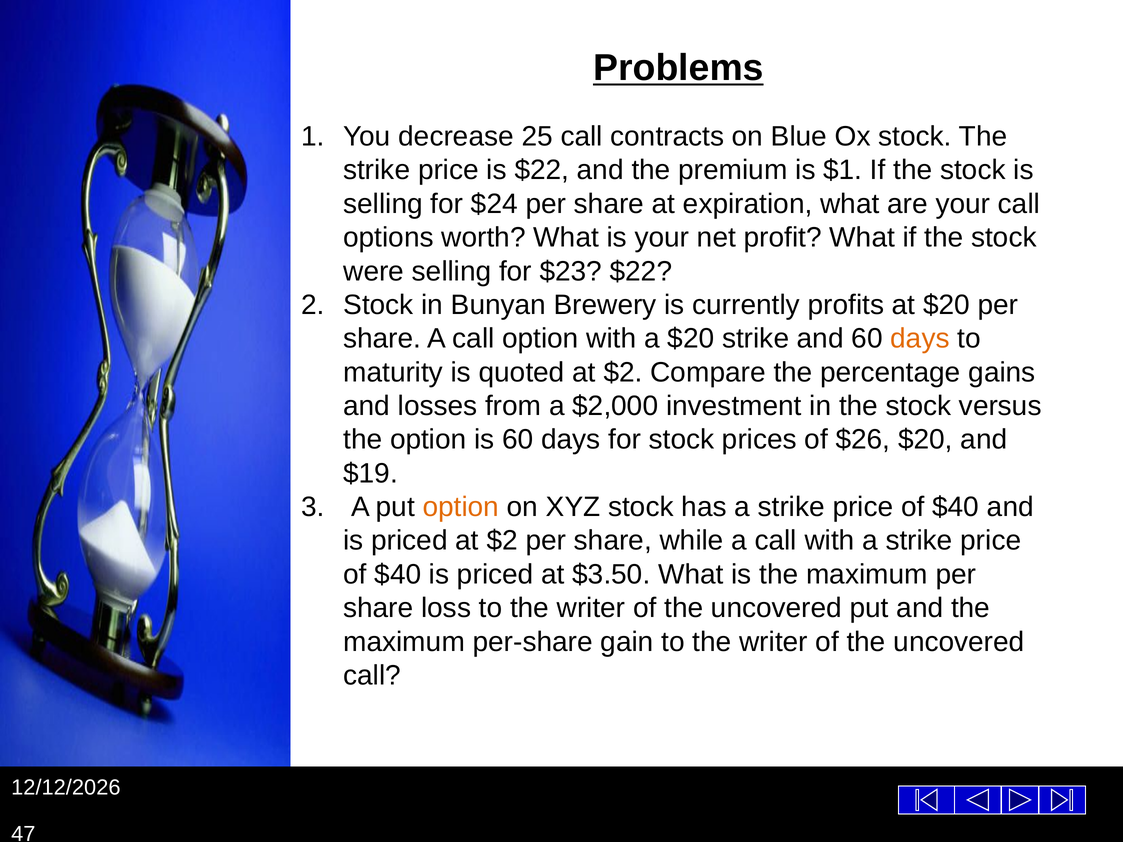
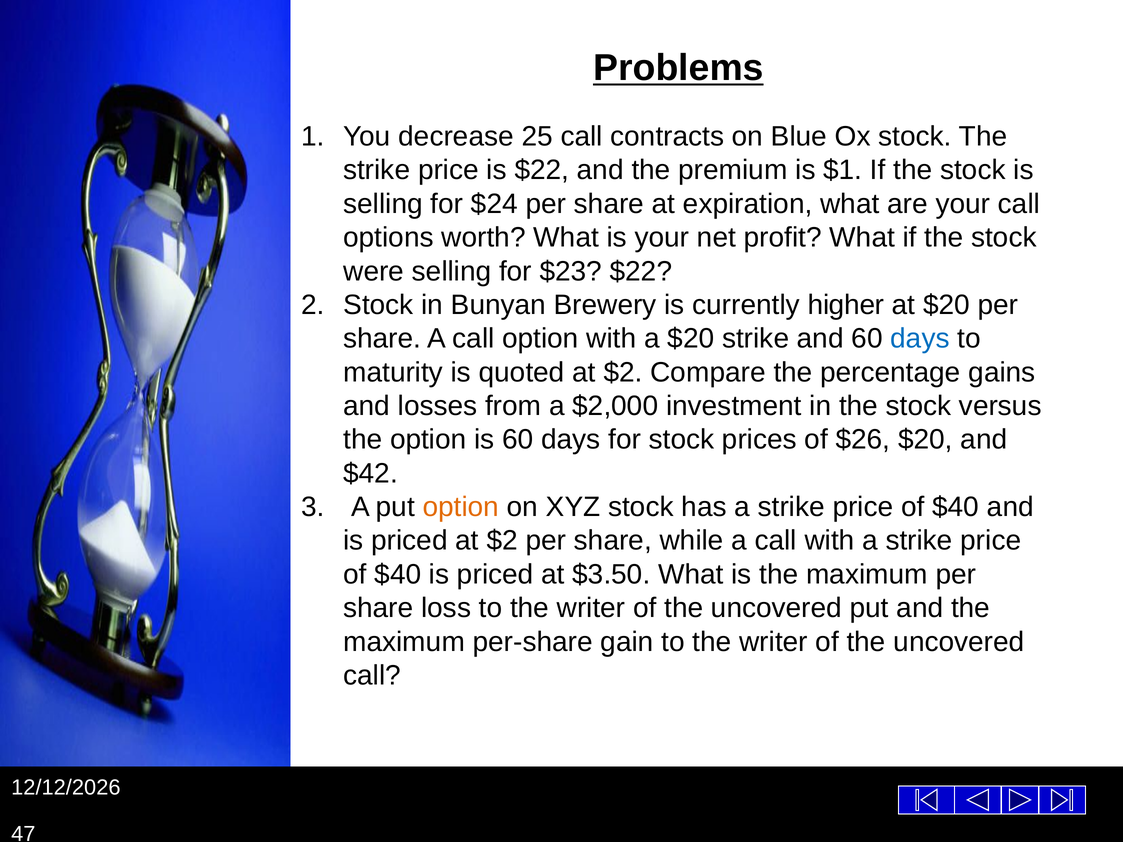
profits: profits -> higher
days at (920, 339) colour: orange -> blue
$19: $19 -> $42
